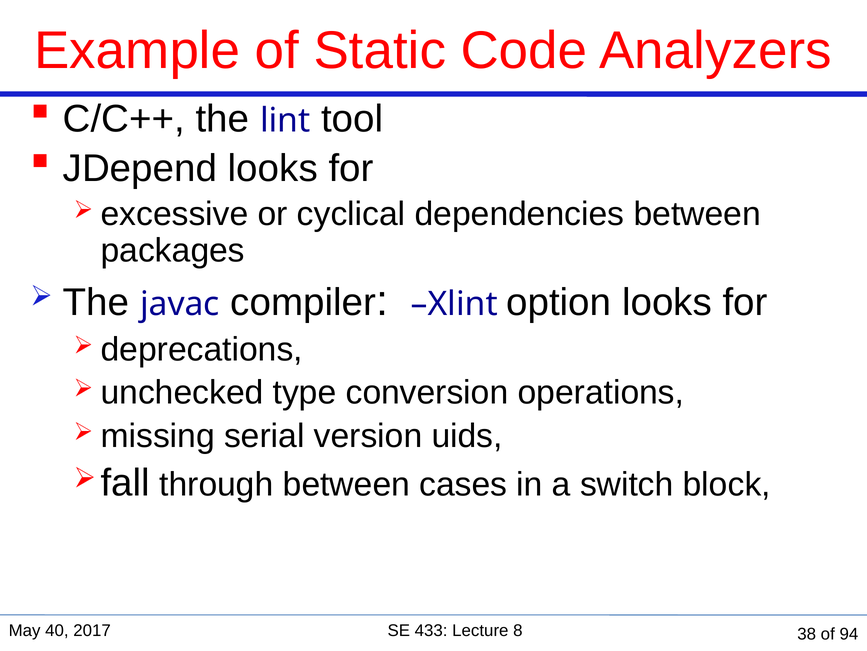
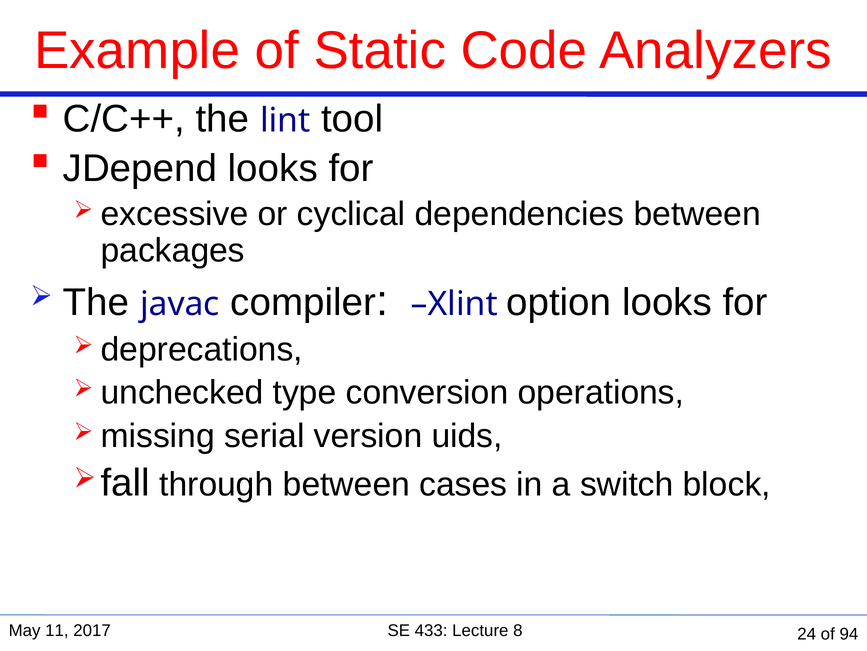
40: 40 -> 11
38: 38 -> 24
